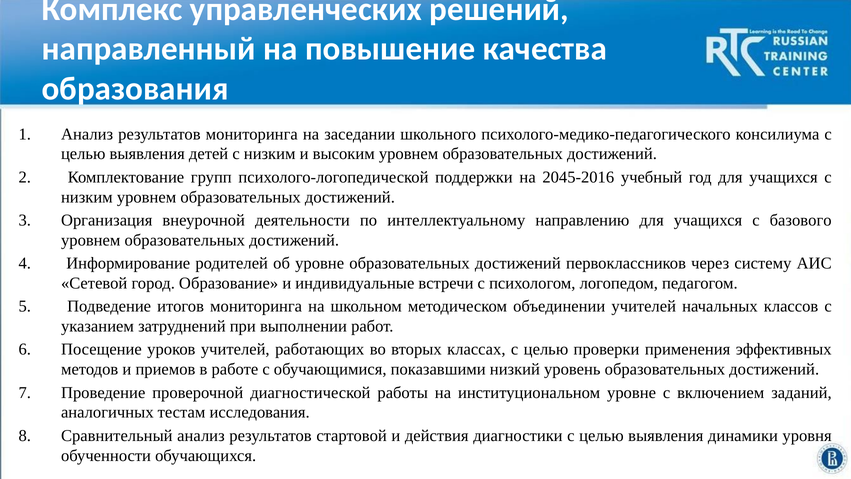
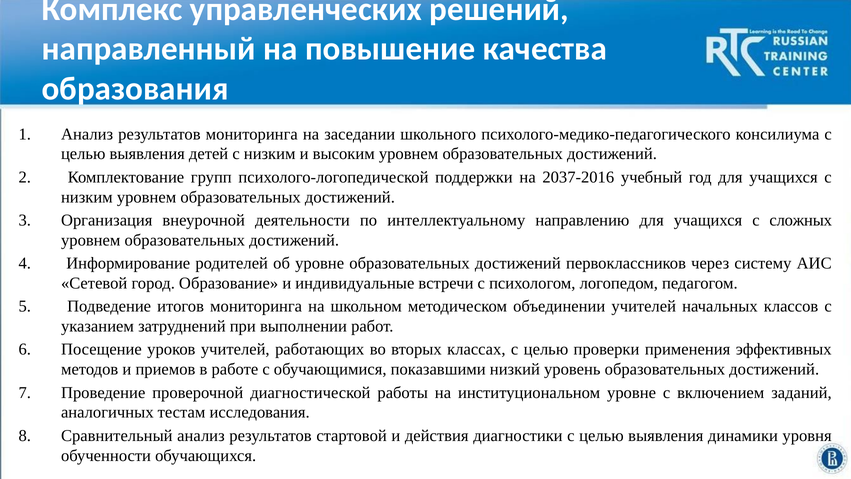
2045-2016: 2045-2016 -> 2037-2016
базового: базового -> сложных
